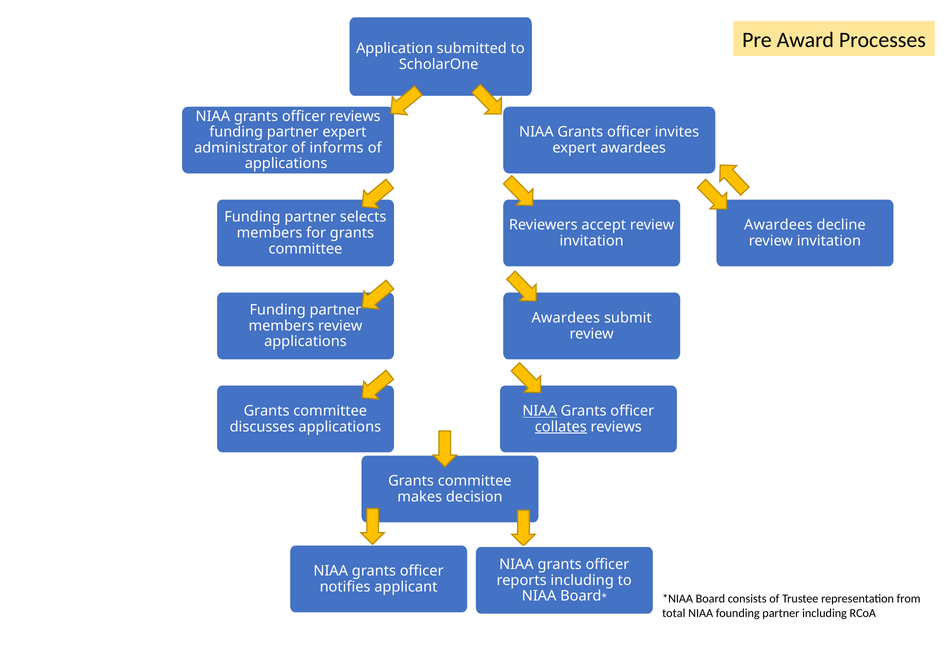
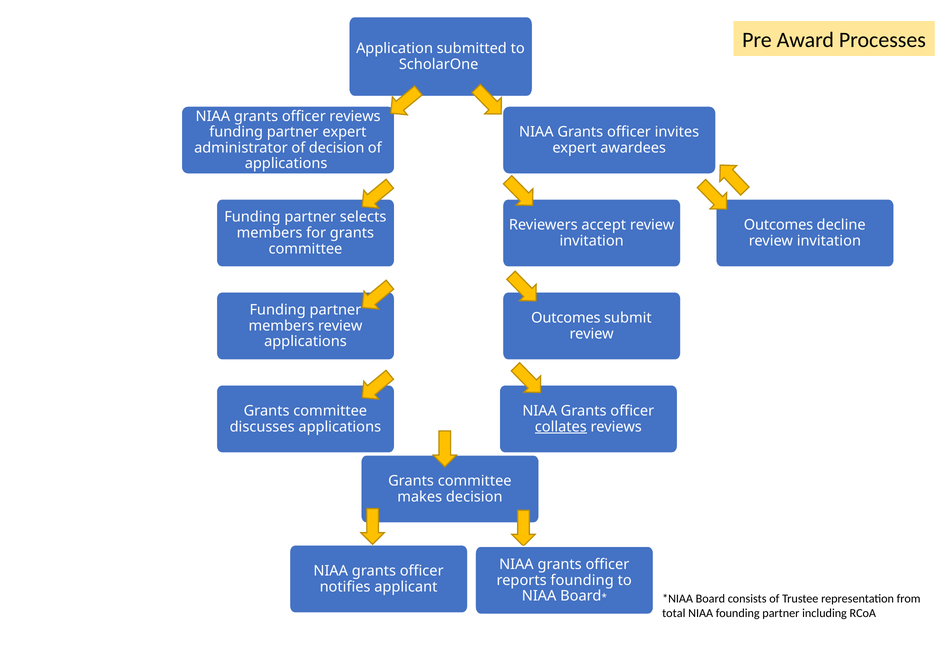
of informs: informs -> decision
Awardees at (778, 225): Awardees -> Outcomes
Awardees at (566, 318): Awardees -> Outcomes
NIAA at (540, 411) underline: present -> none
reports including: including -> founding
